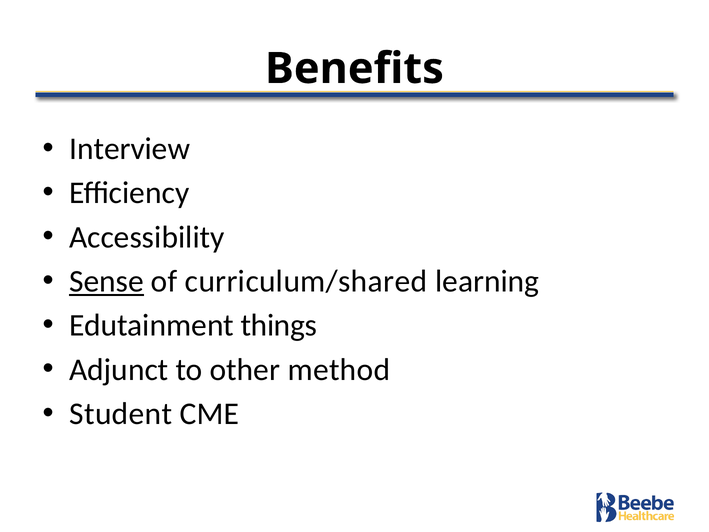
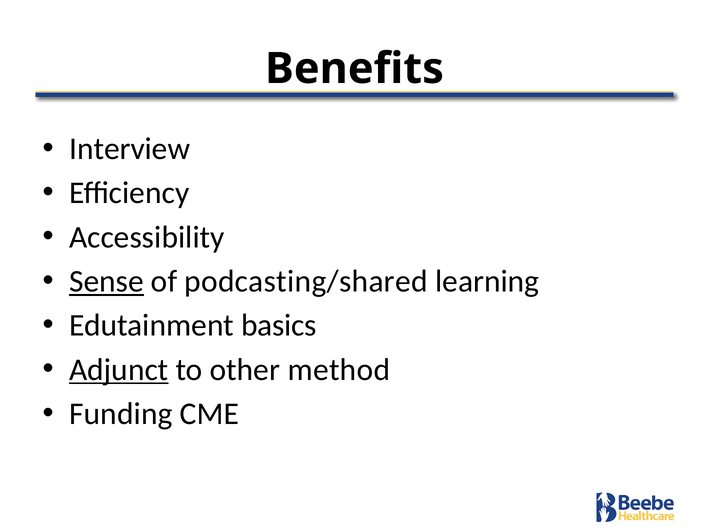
curriculum/shared: curriculum/shared -> podcasting/shared
things: things -> basics
Adjunct underline: none -> present
Student: Student -> Funding
